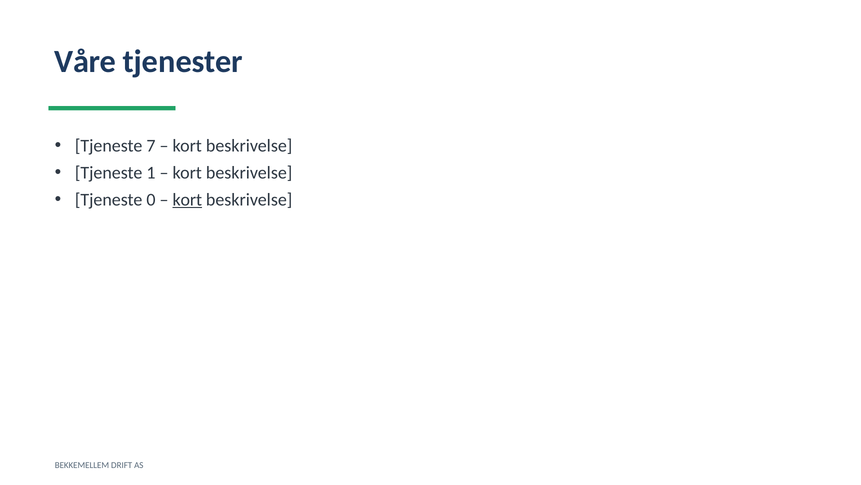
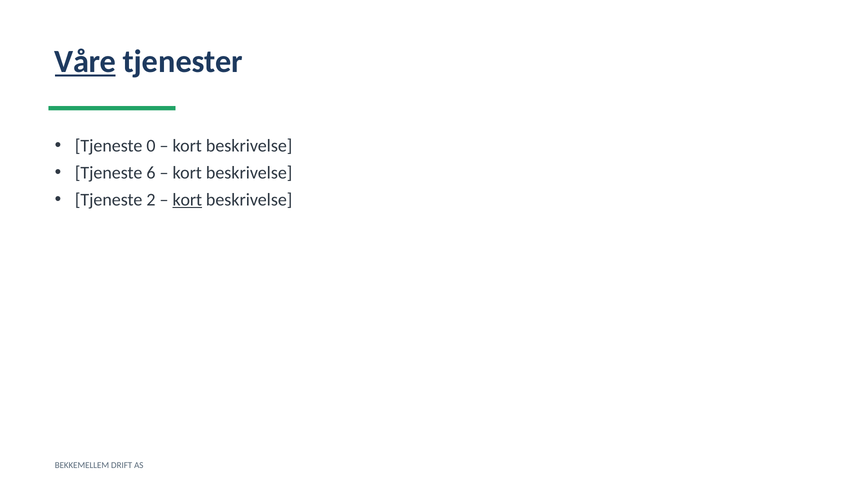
Våre underline: none -> present
7: 7 -> 0
1: 1 -> 6
0: 0 -> 2
